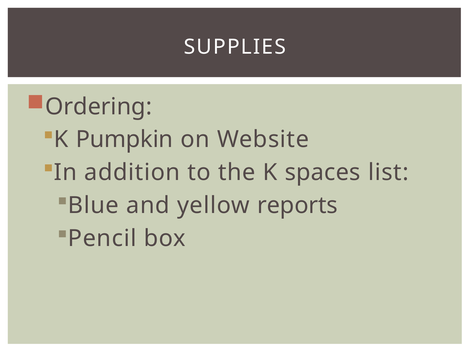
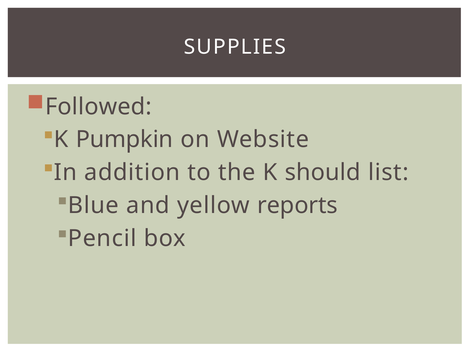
Ordering: Ordering -> Followed
spaces: spaces -> should
